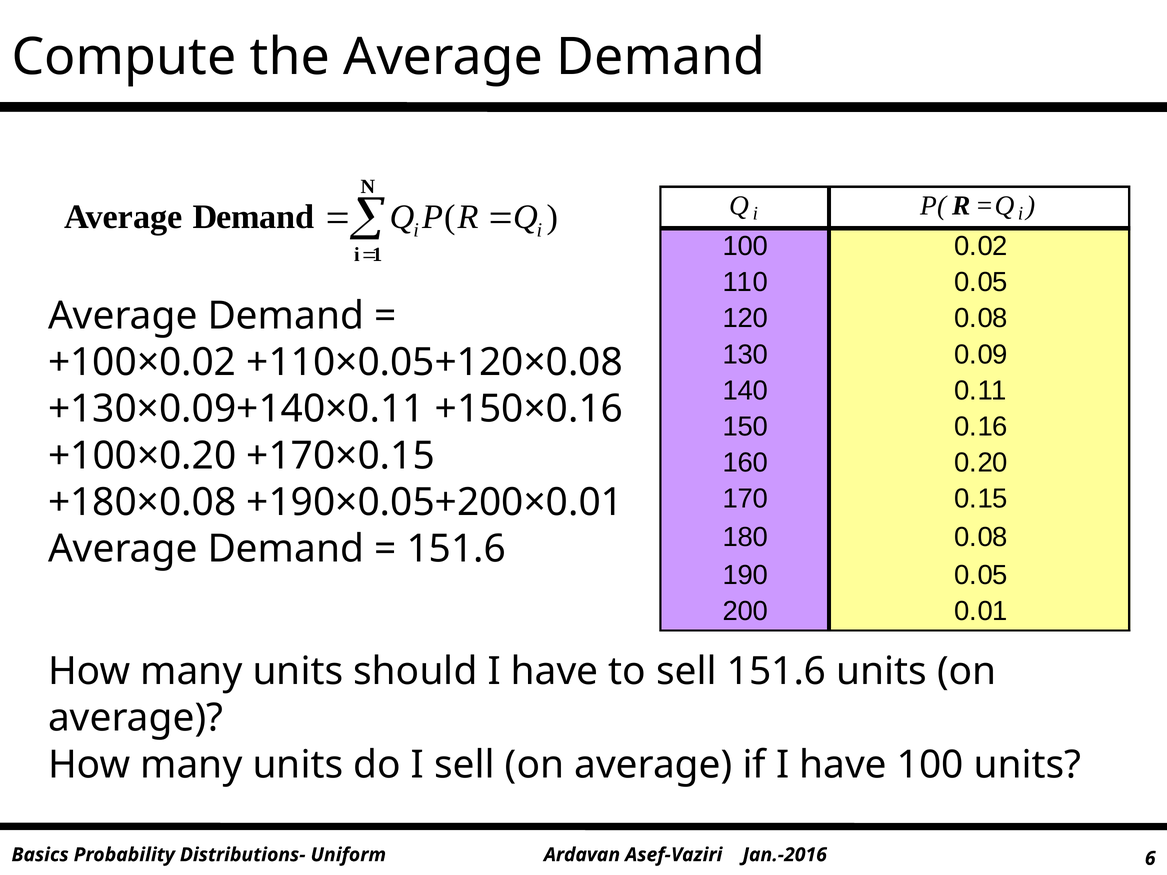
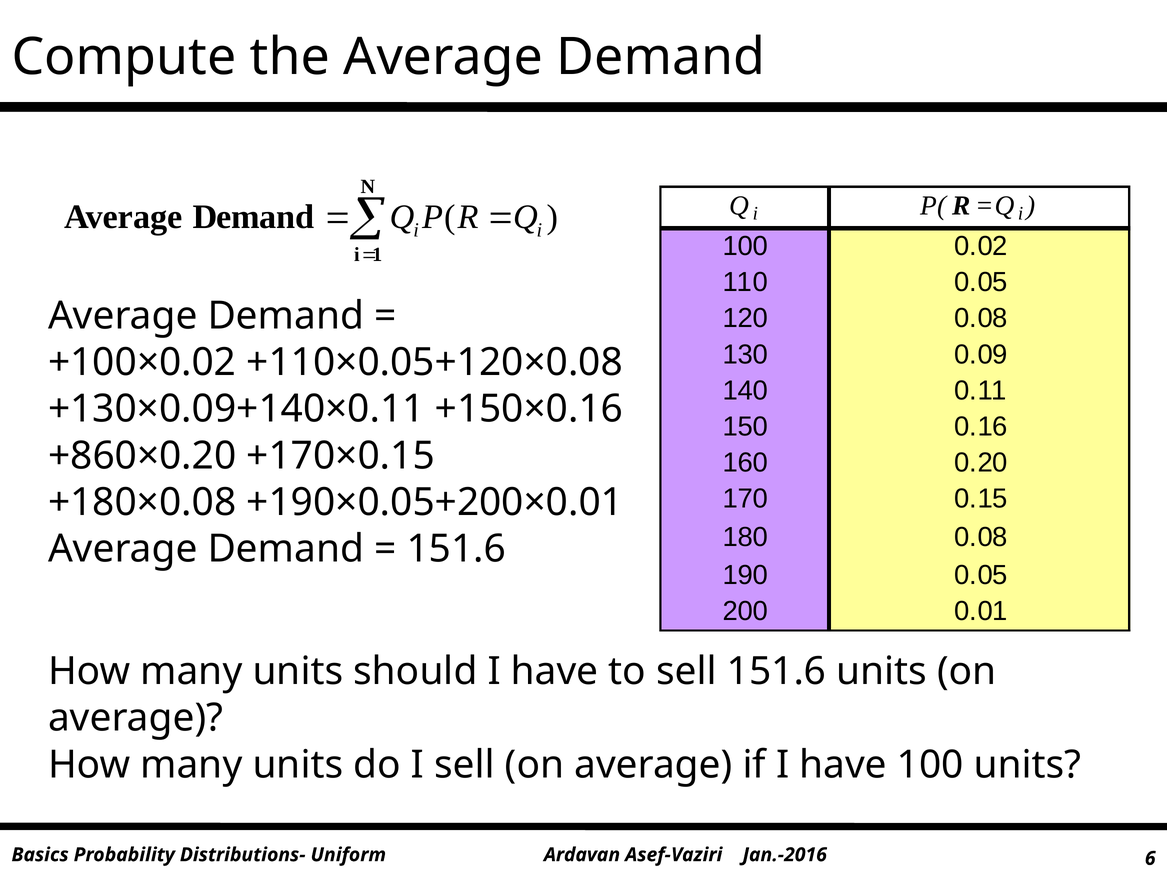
+100×0.20: +100×0.20 -> +860×0.20
